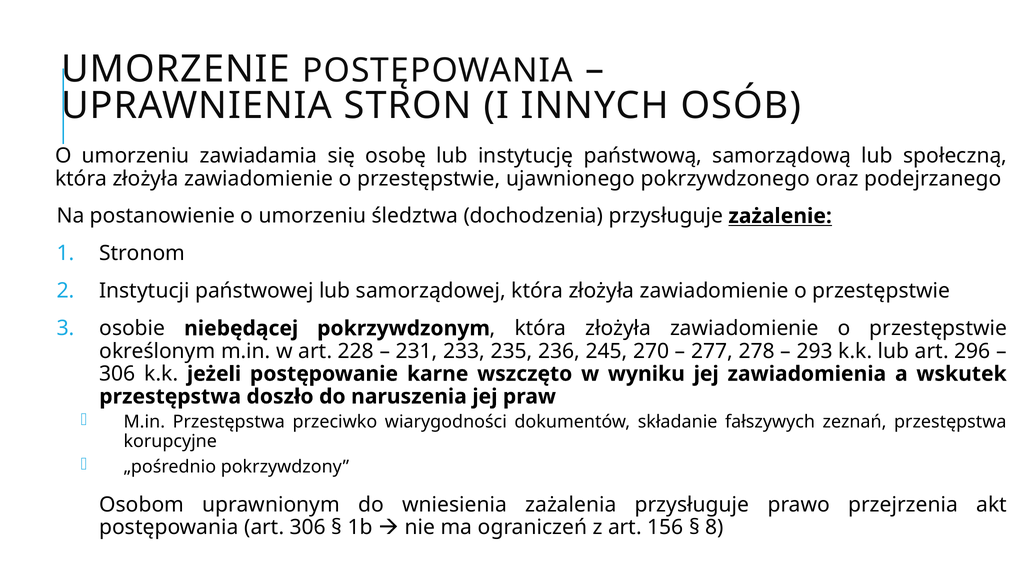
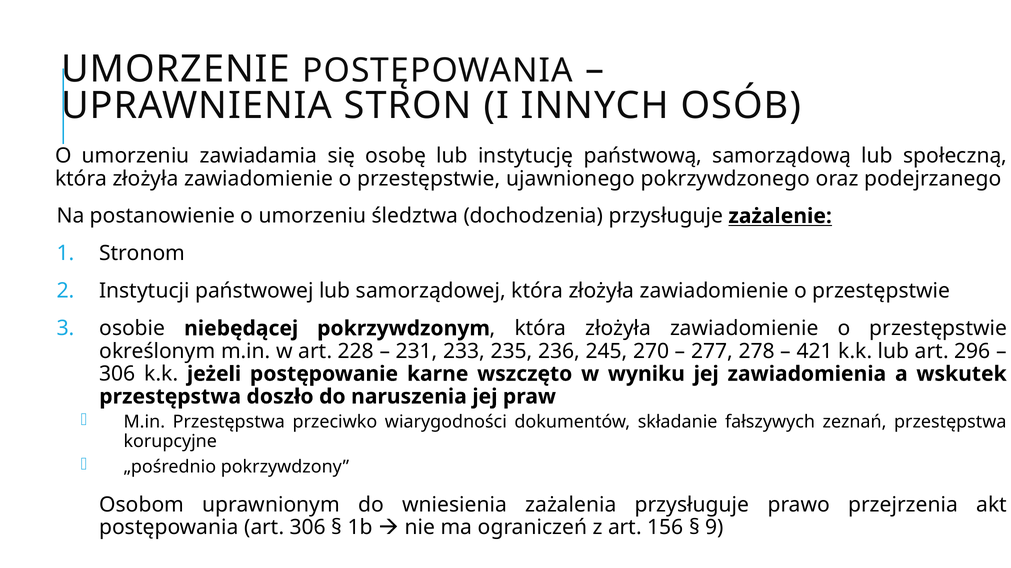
293: 293 -> 421
8: 8 -> 9
